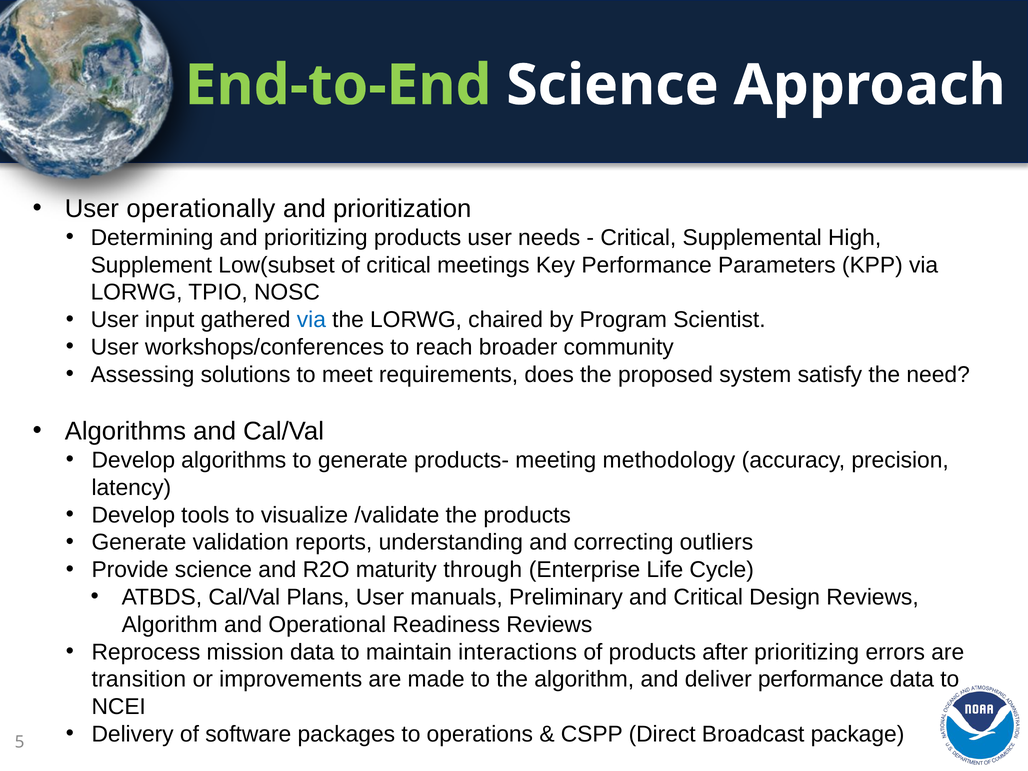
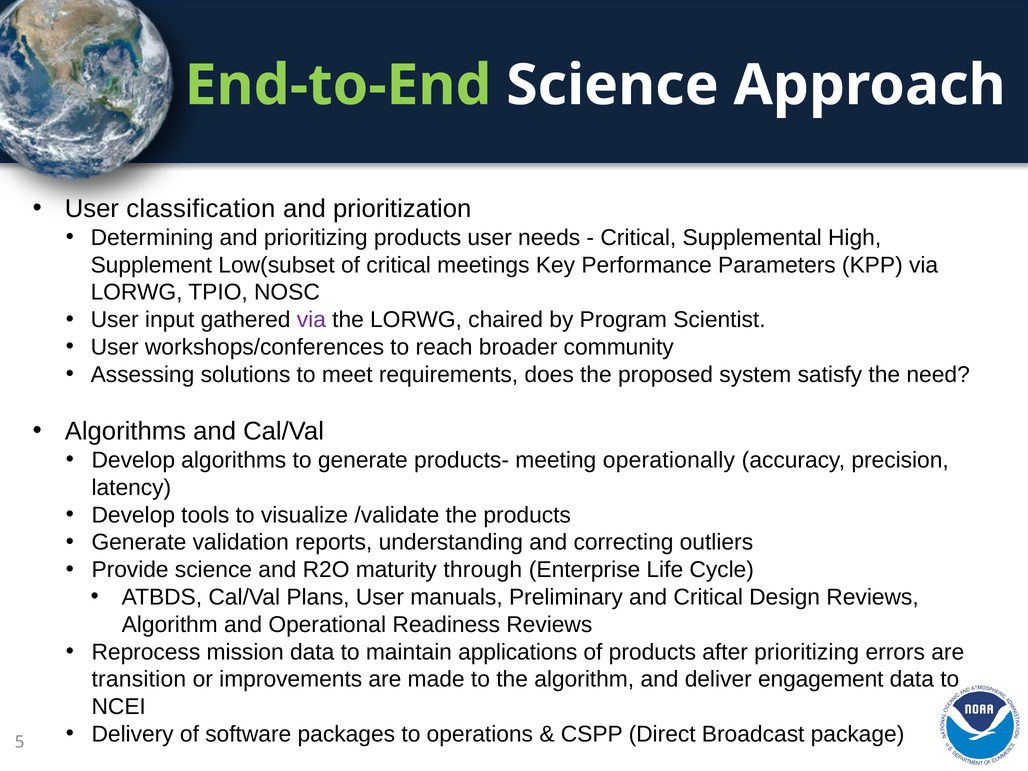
operationally: operationally -> classification
via at (311, 320) colour: blue -> purple
methodology: methodology -> operationally
interactions: interactions -> applications
deliver performance: performance -> engagement
